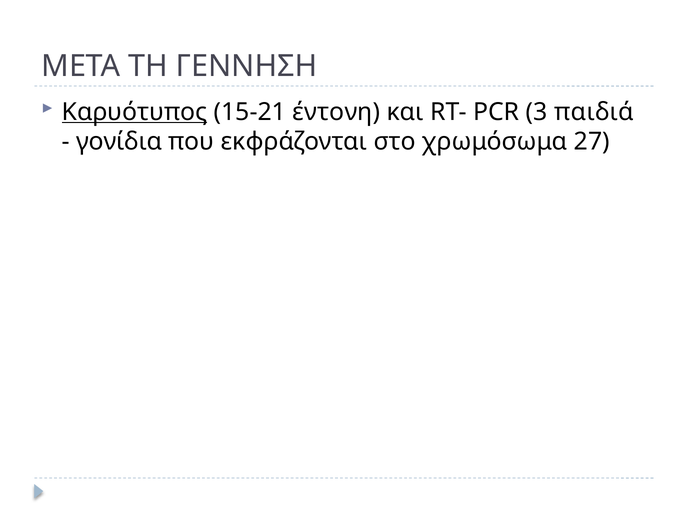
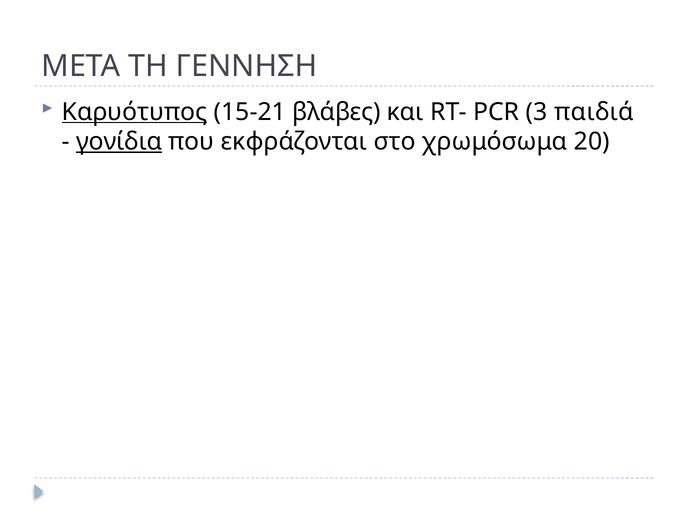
έντονη: έντονη -> βλάβες
γονίδια underline: none -> present
27: 27 -> 20
